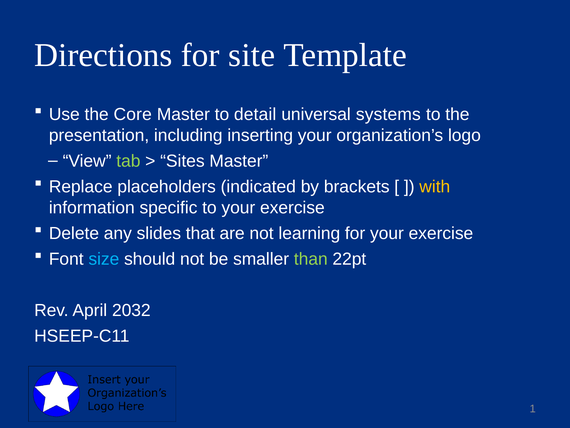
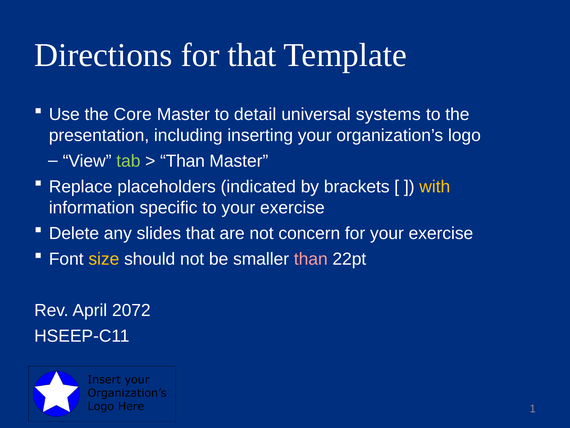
for site: site -> that
Sites at (182, 161): Sites -> Than
learning: learning -> concern
size colour: light blue -> yellow
than at (311, 259) colour: light green -> pink
2032: 2032 -> 2072
